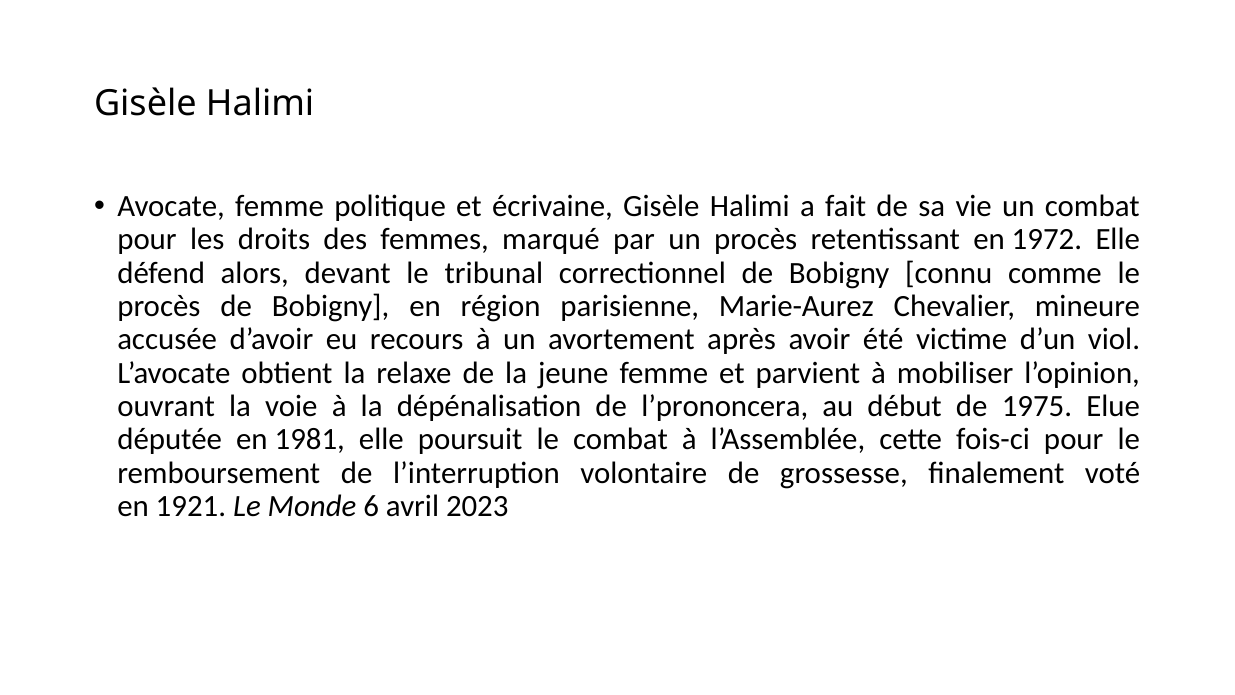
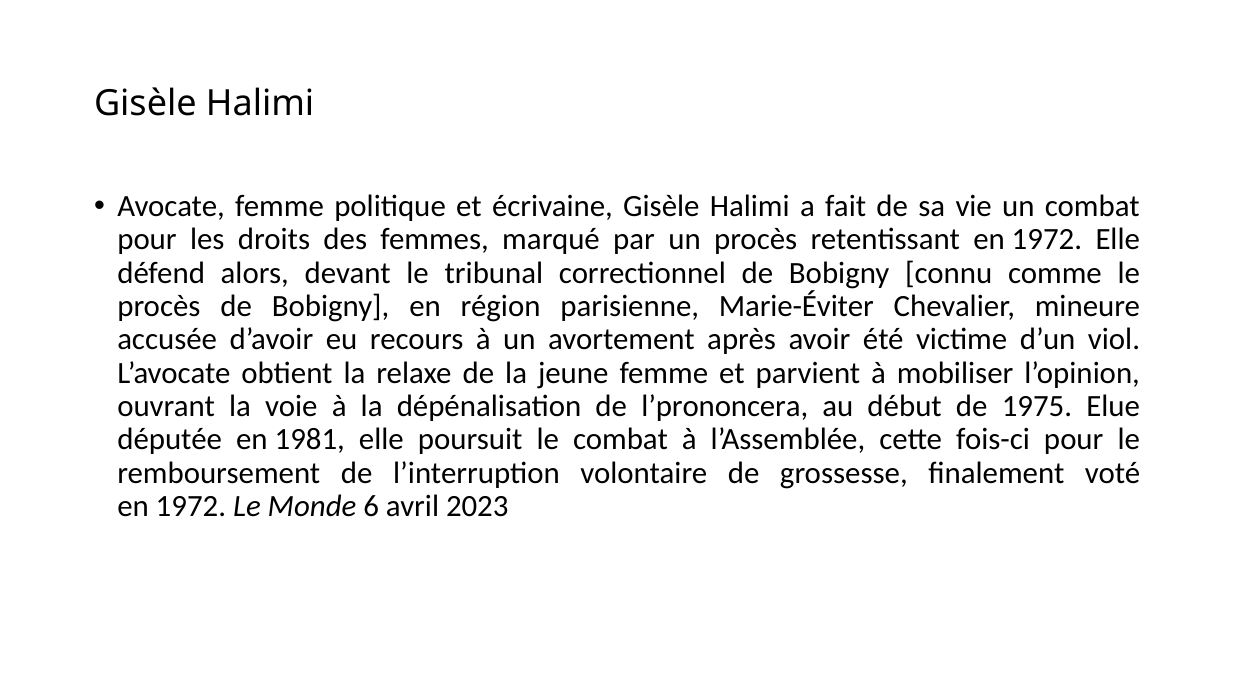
Marie-Aurez: Marie-Aurez -> Marie-Éviter
1921 at (191, 506): 1921 -> 1972
